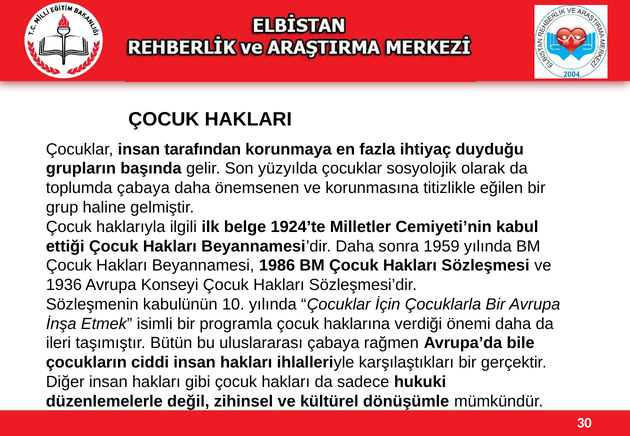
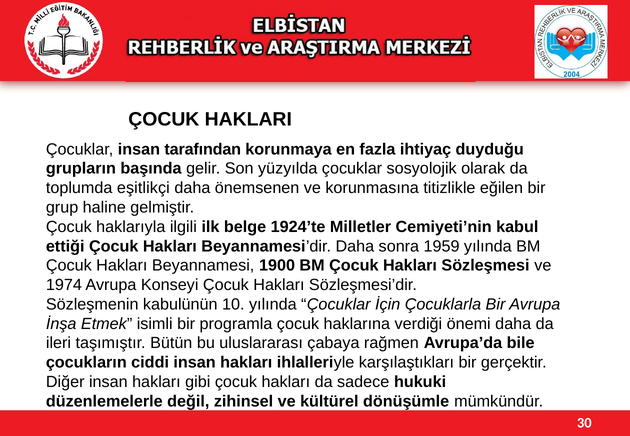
toplumda çabaya: çabaya -> eşitlikçi
1986: 1986 -> 1900
1936: 1936 -> 1974
